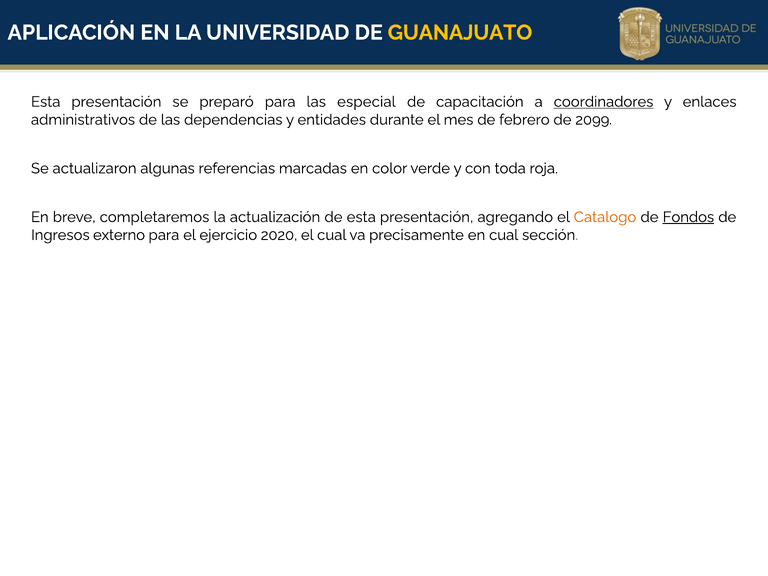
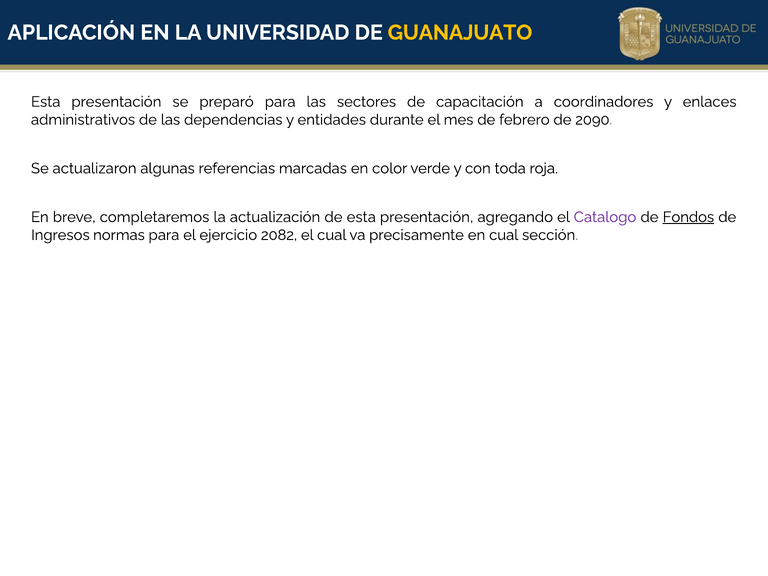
especial: especial -> sectores
coordinadores underline: present -> none
2099: 2099 -> 2090
Catalogo colour: orange -> purple
externo: externo -> normas
2020: 2020 -> 2082
